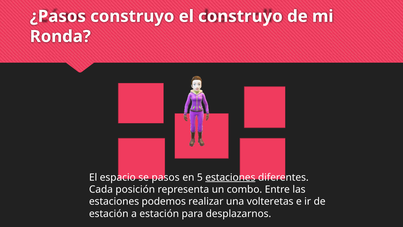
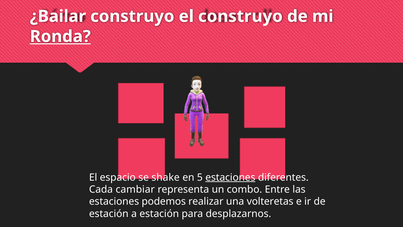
¿Pasos: ¿Pasos -> ¿Bailar
Ronda underline: none -> present
pasos: pasos -> shake
posición: posición -> cambiar
